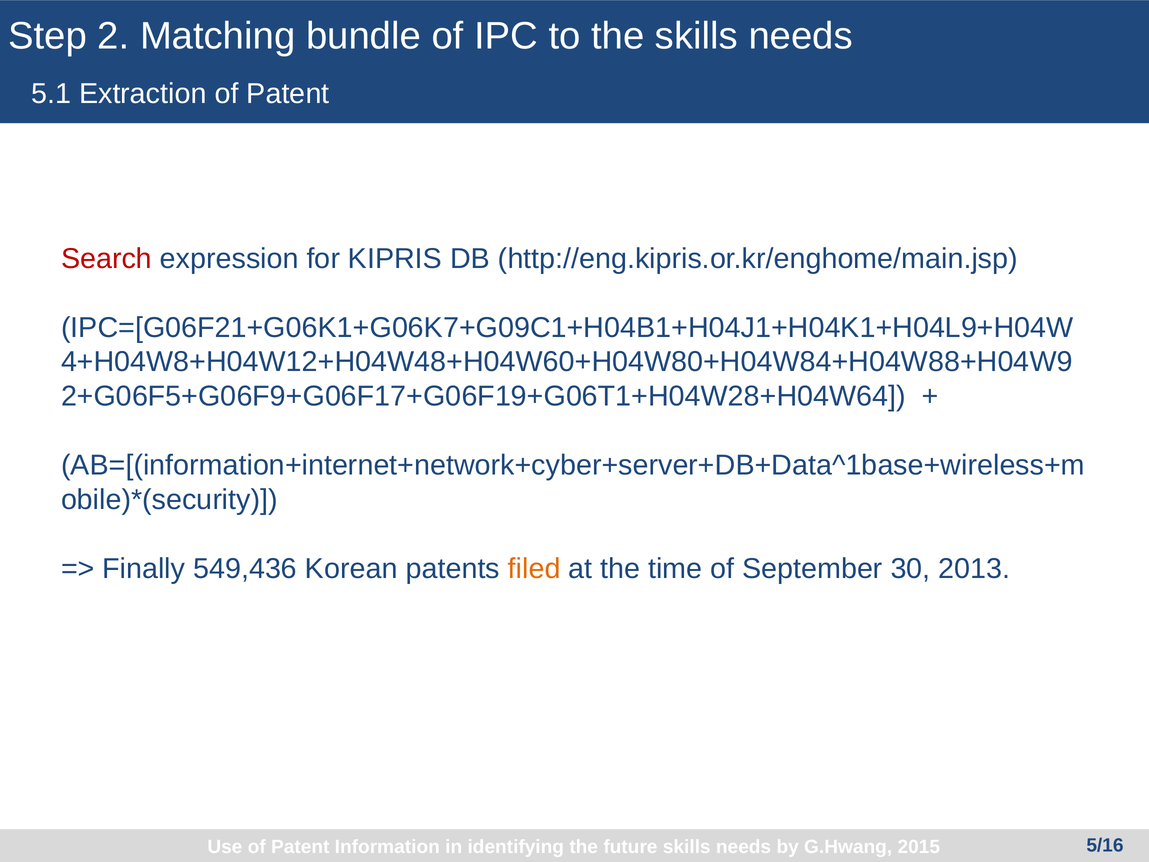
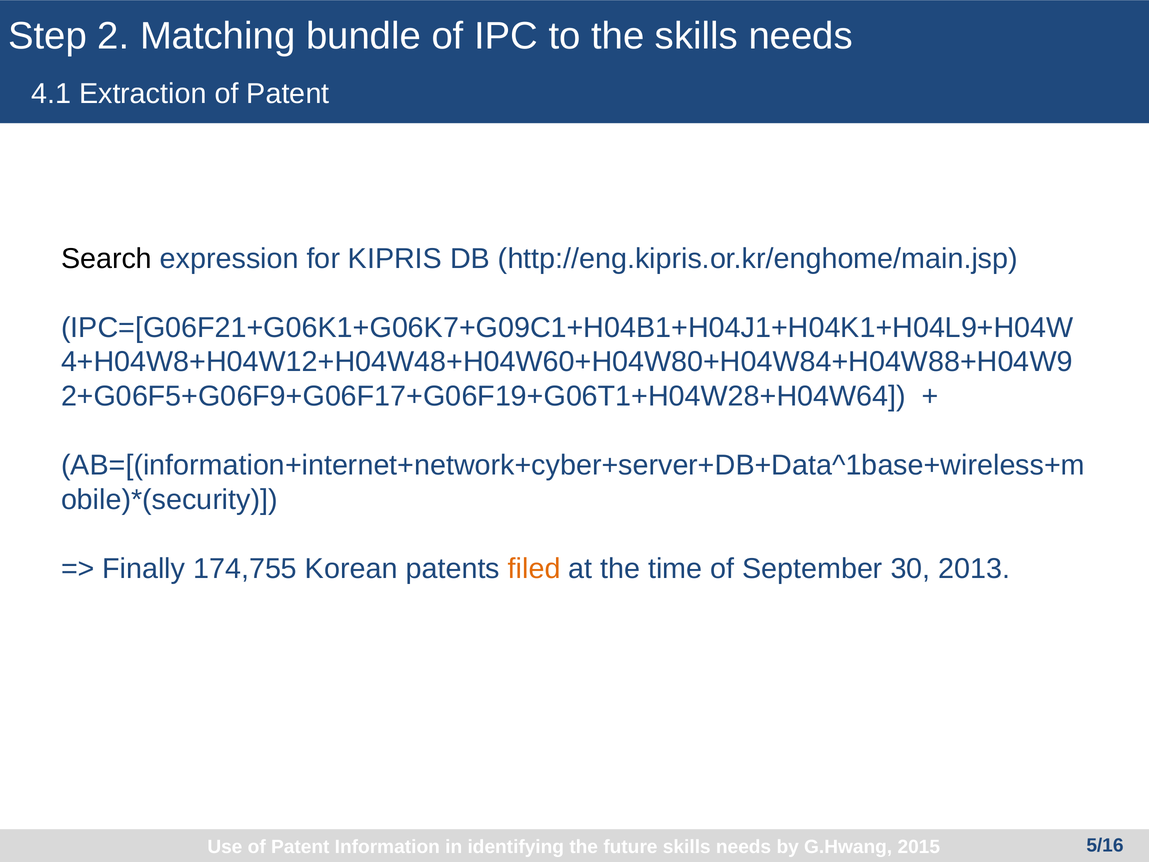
5.1: 5.1 -> 4.1
Search colour: red -> black
549,436: 549,436 -> 174,755
